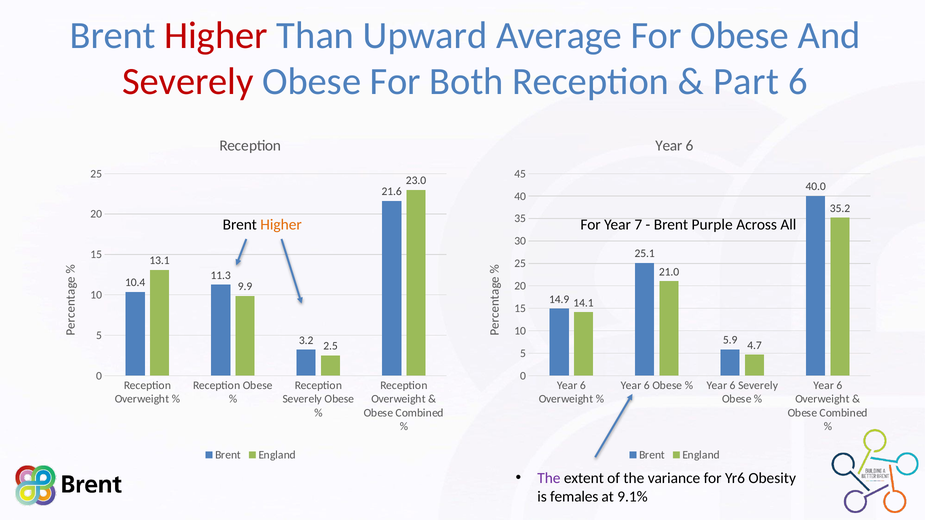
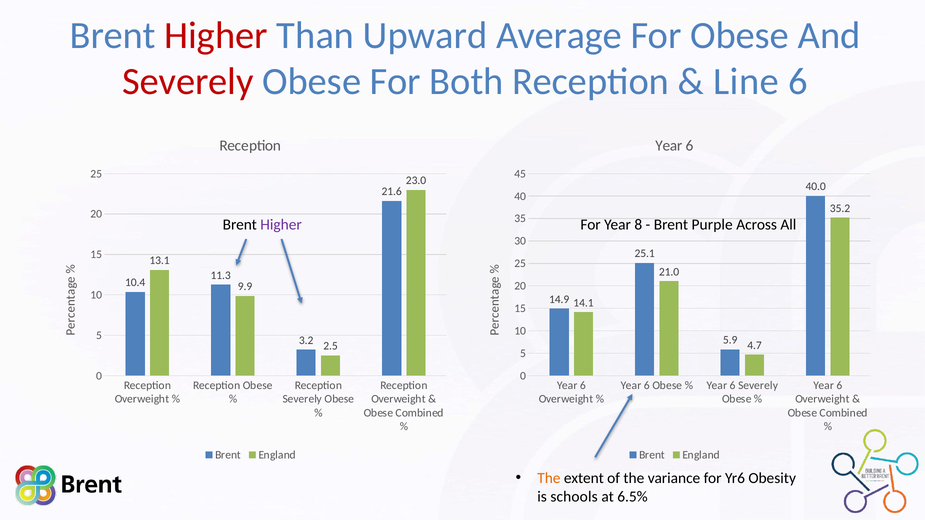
Part: Part -> Line
Higher at (281, 225) colour: orange -> purple
7: 7 -> 8
The at (549, 478) colour: purple -> orange
females: females -> schools
9.1%: 9.1% -> 6.5%
